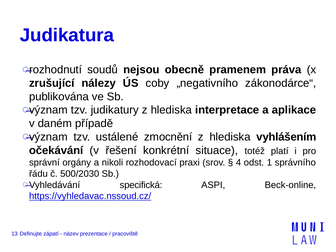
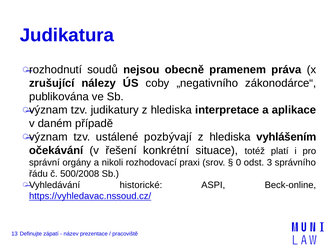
zmocnění: zmocnění -> pozbývají
4: 4 -> 0
1: 1 -> 3
500/2030: 500/2030 -> 500/2008
specifická: specifická -> historické
